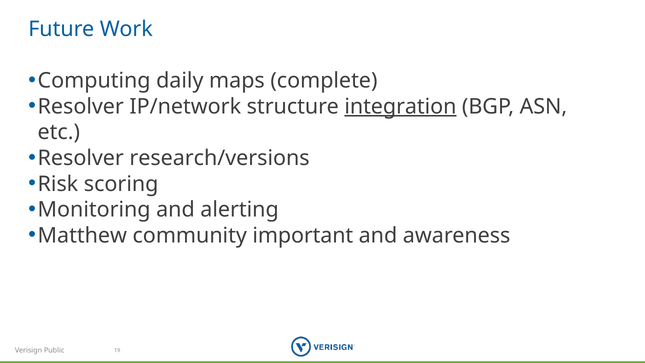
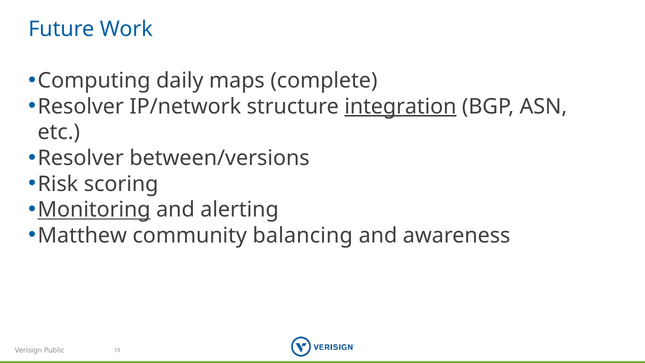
research/versions: research/versions -> between/versions
Monitoring underline: none -> present
important: important -> balancing
